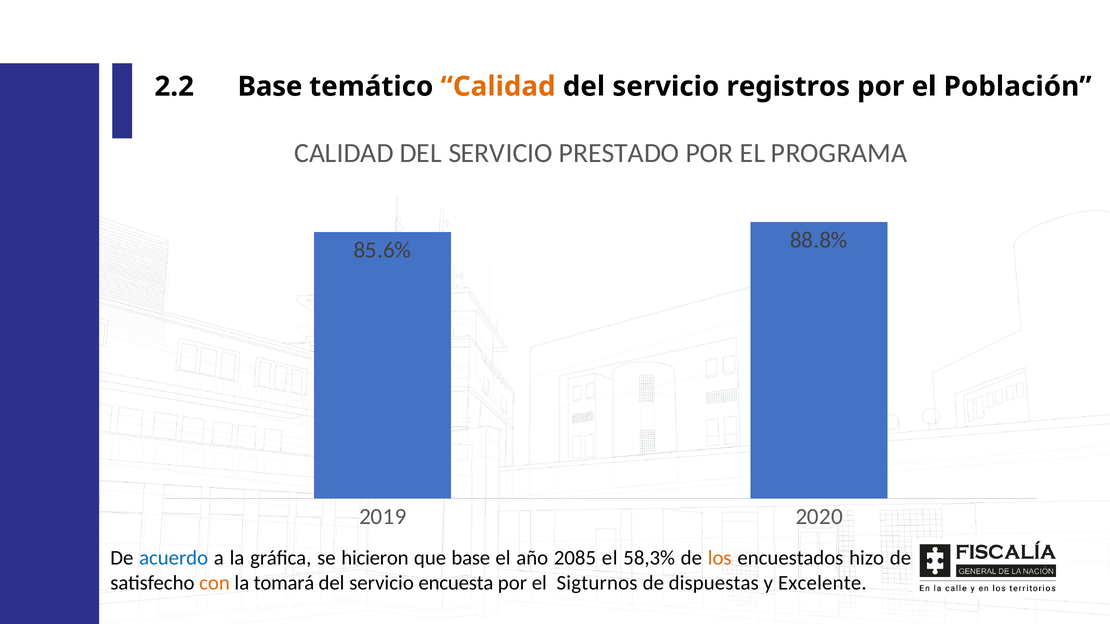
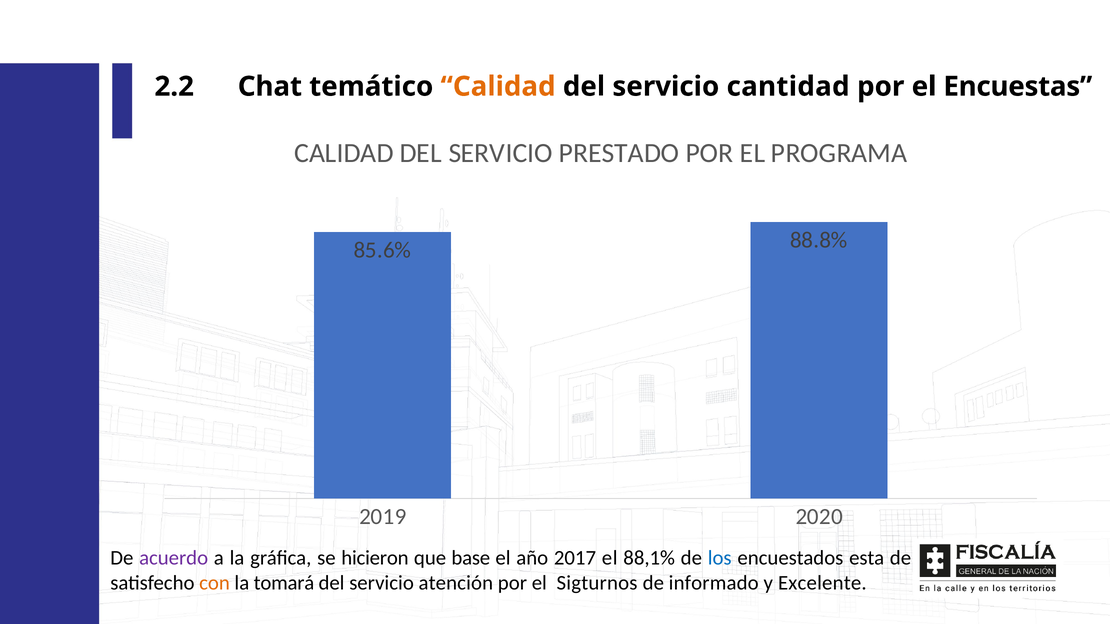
2.2 Base: Base -> Chat
registros: registros -> cantidad
Población: Población -> Encuestas
acuerdo colour: blue -> purple
2085: 2085 -> 2017
58,3%: 58,3% -> 88,1%
los colour: orange -> blue
hizo: hizo -> esta
encuesta: encuesta -> atención
dispuestas: dispuestas -> informado
